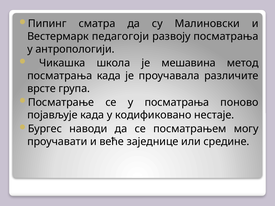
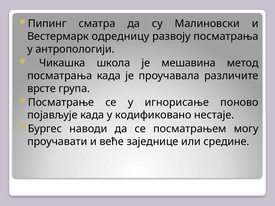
педагогоји: педагогоји -> одредницу
у посматрања: посматрања -> игнорисање
